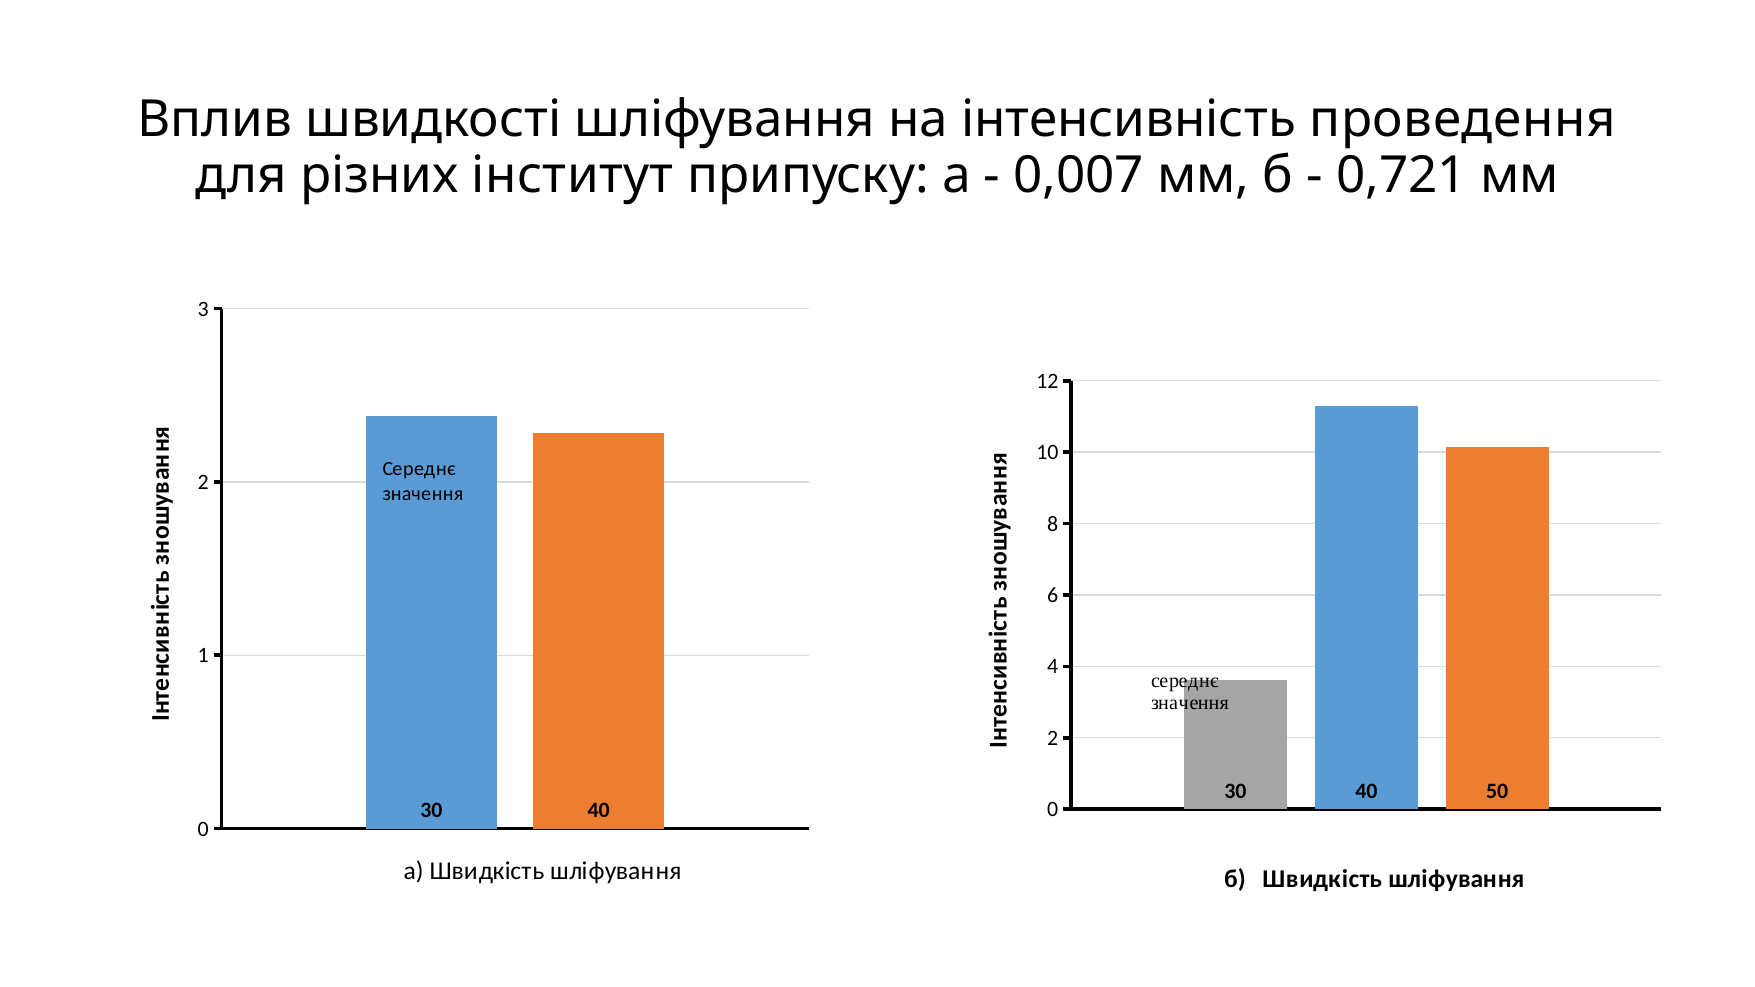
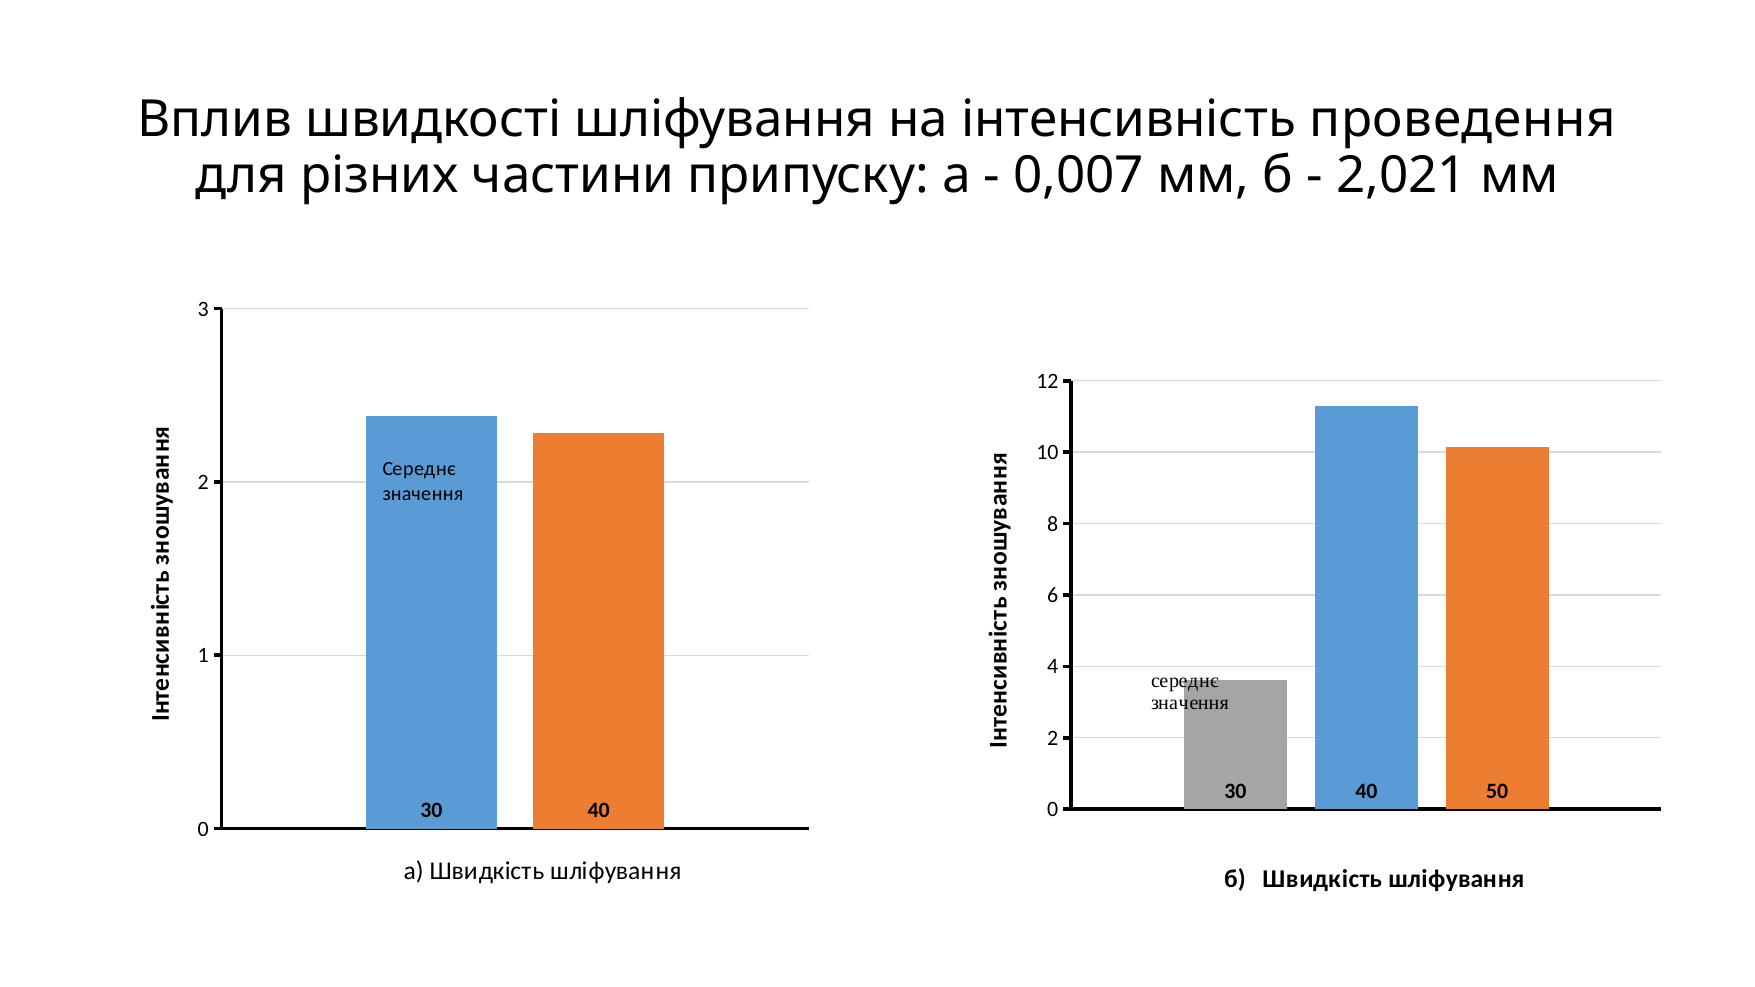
інститут: інститут -> частини
0,721: 0,721 -> 2,021
